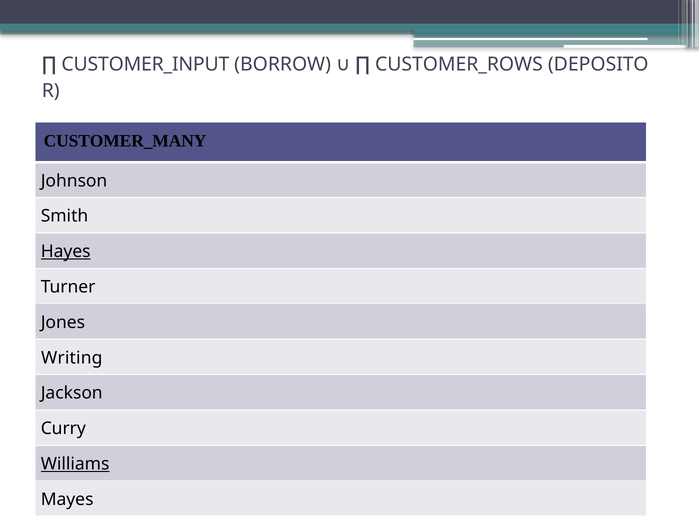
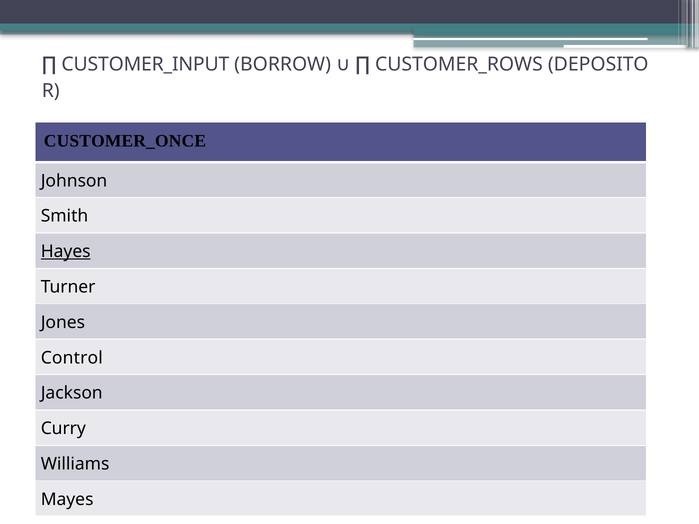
CUSTOMER_MANY: CUSTOMER_MANY -> CUSTOMER_ONCE
Writing: Writing -> Control
Williams underline: present -> none
